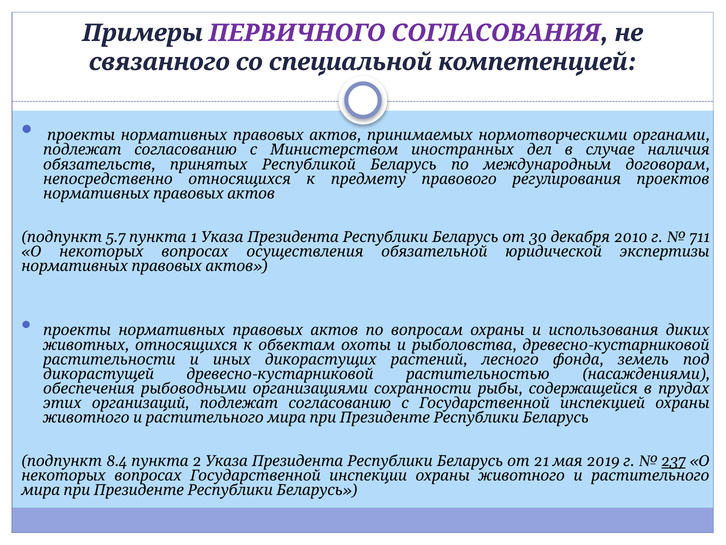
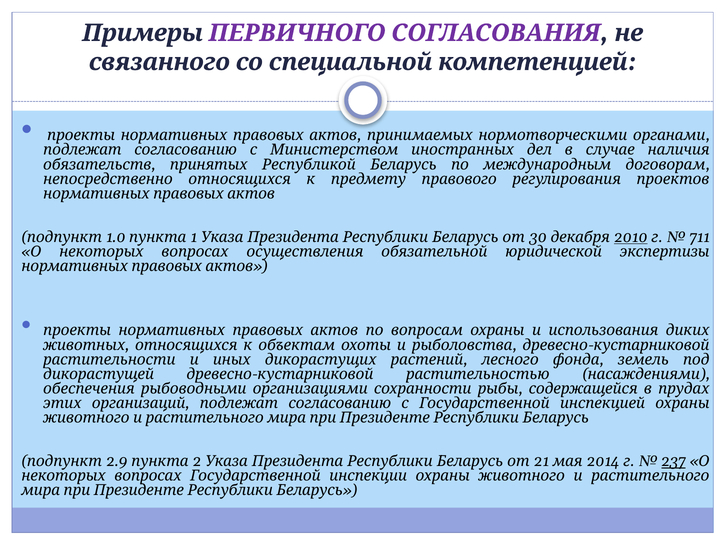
5.7: 5.7 -> 1.0
2010 underline: none -> present
8.4: 8.4 -> 2.9
2019: 2019 -> 2014
